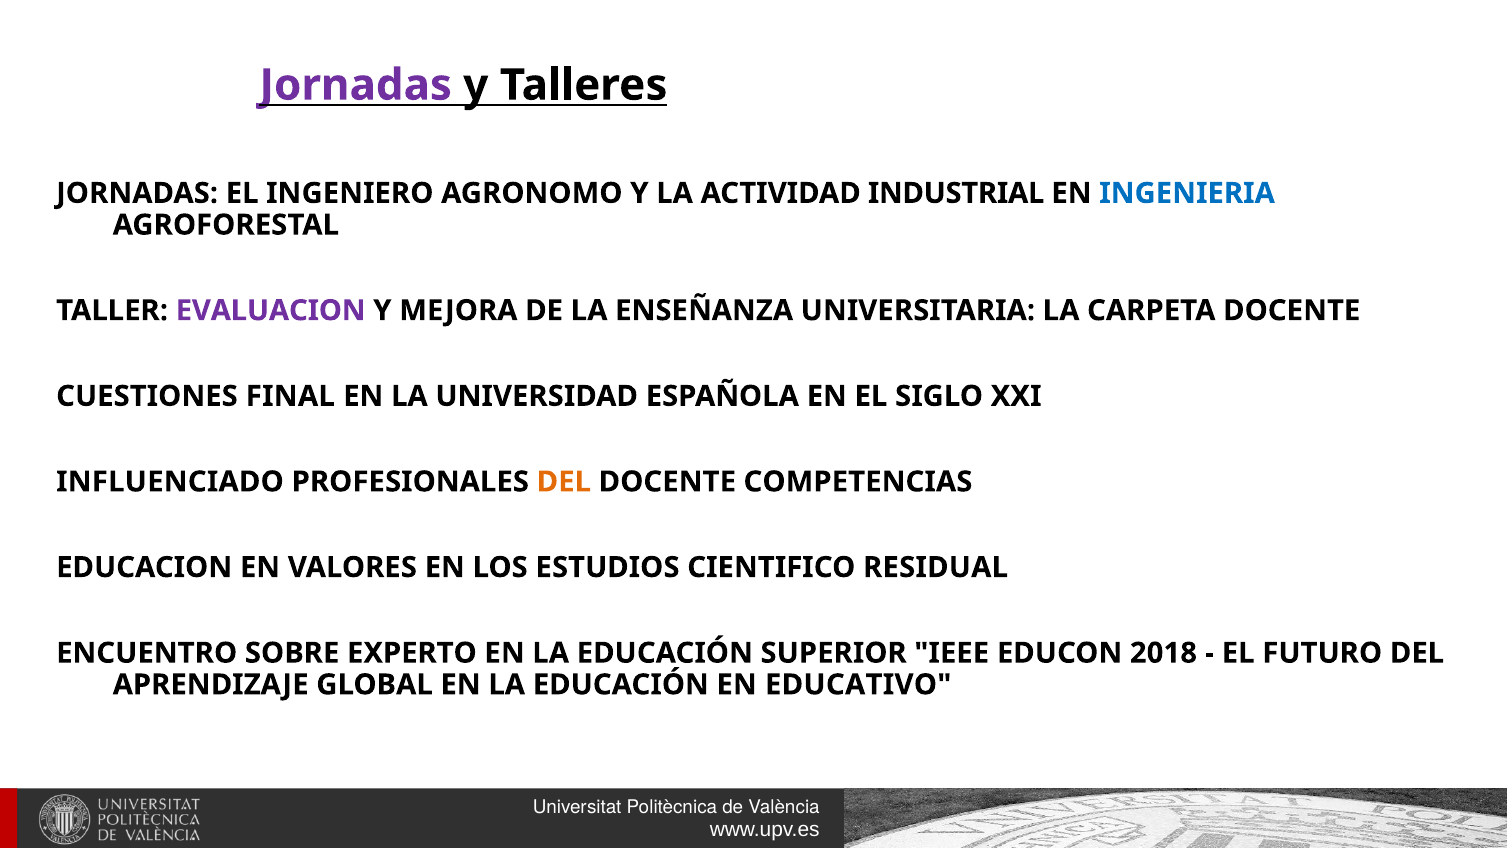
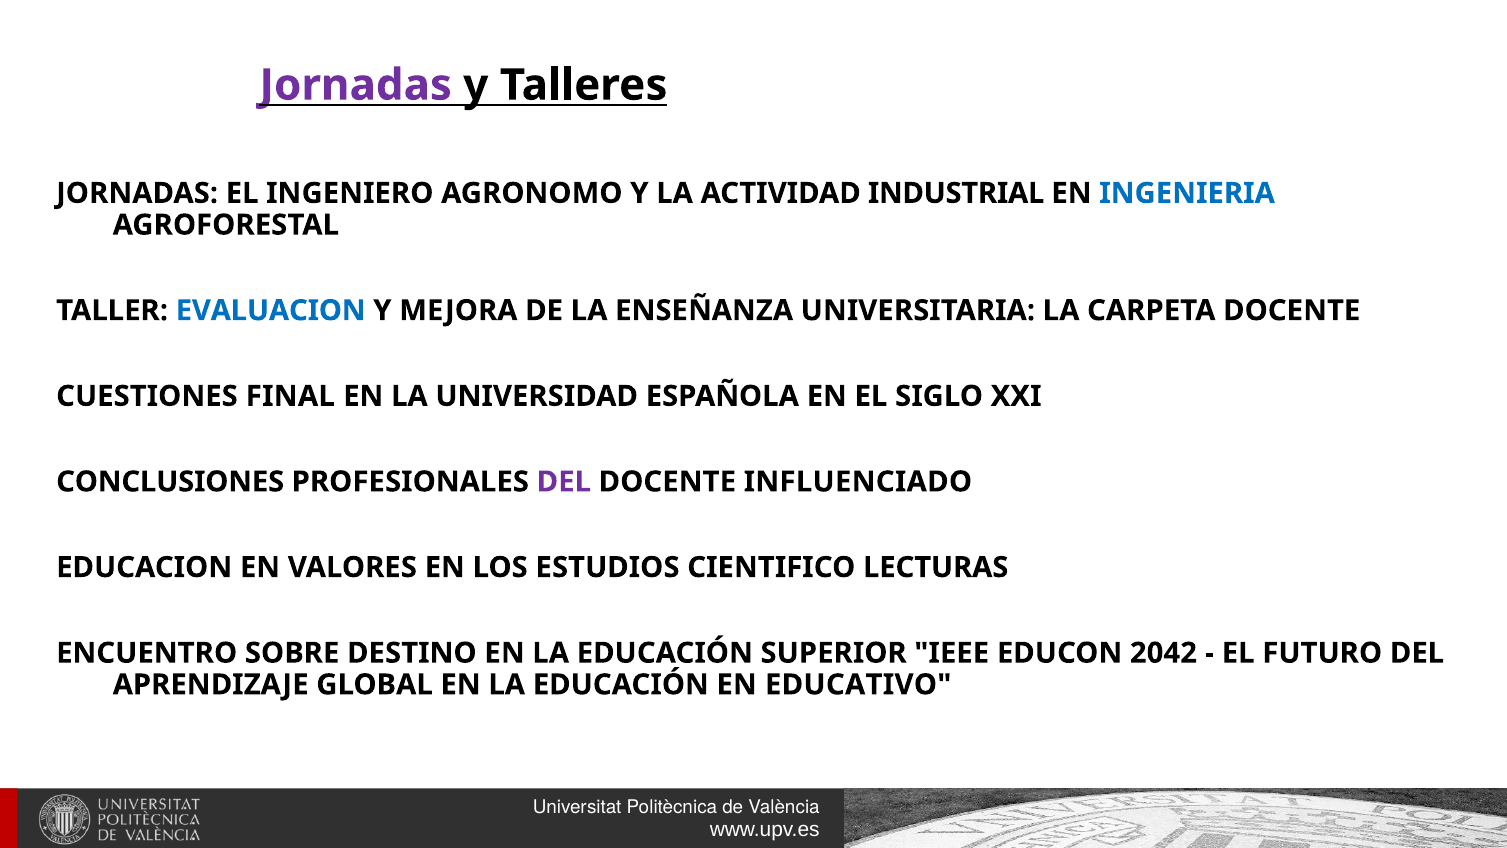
EVALUACION colour: purple -> blue
INFLUENCIADO: INFLUENCIADO -> CONCLUSIONES
DEL at (564, 482) colour: orange -> purple
COMPETENCIAS: COMPETENCIAS -> INFLUENCIADO
RESIDUAL: RESIDUAL -> LECTURAS
EXPERTO: EXPERTO -> DESTINO
2018: 2018 -> 2042
